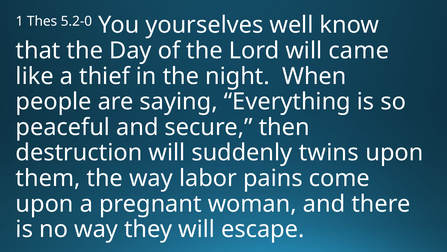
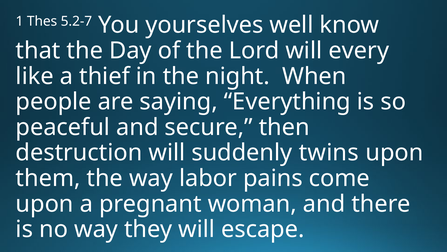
5.2-0: 5.2-0 -> 5.2-7
came: came -> every
